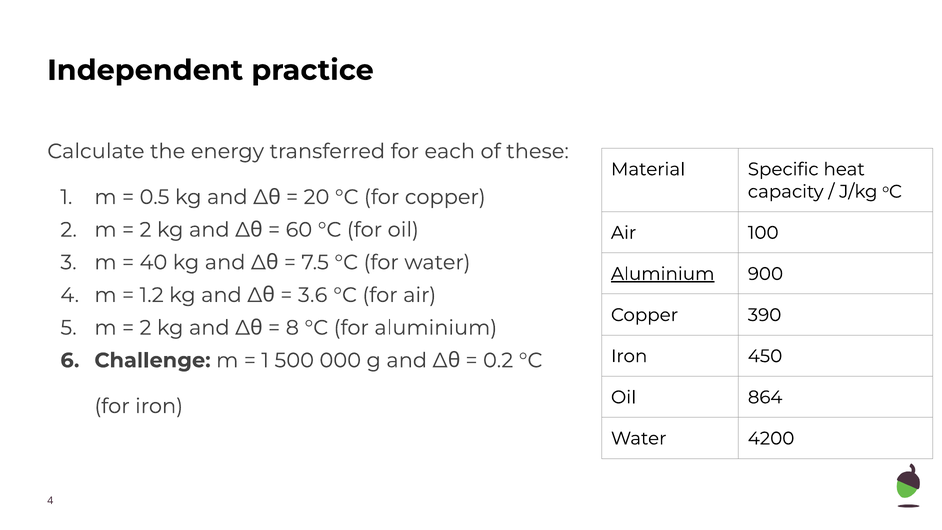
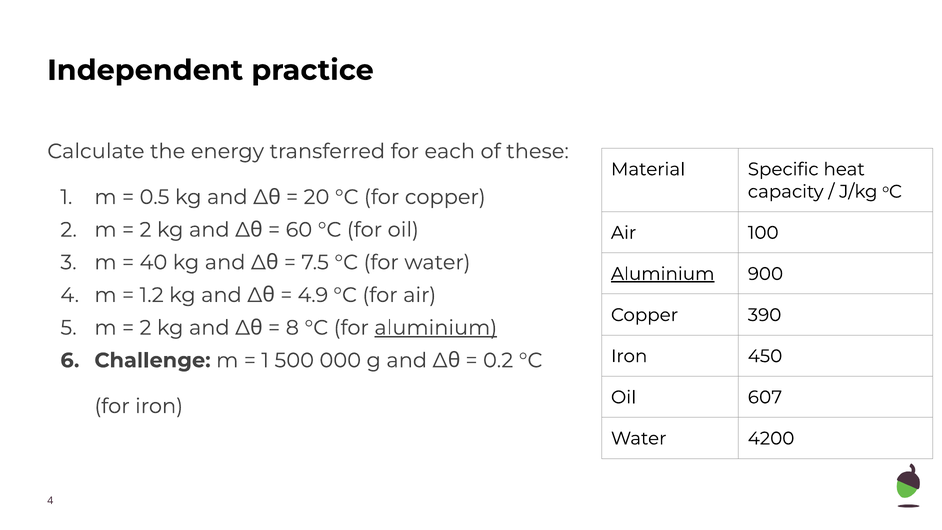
3.6: 3.6 -> 4.9
aluminium at (436, 328) underline: none -> present
864: 864 -> 607
